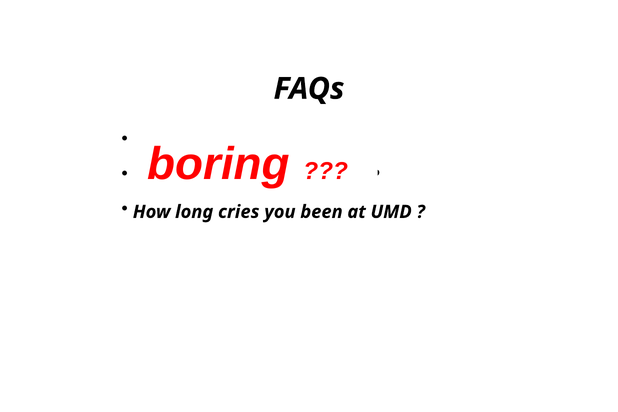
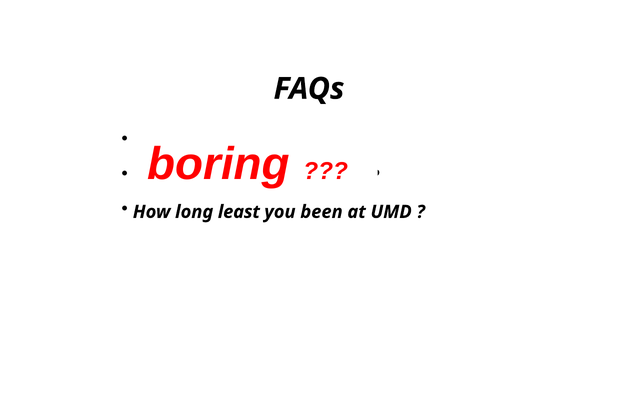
cries: cries -> least
